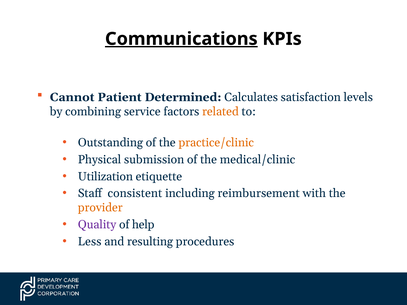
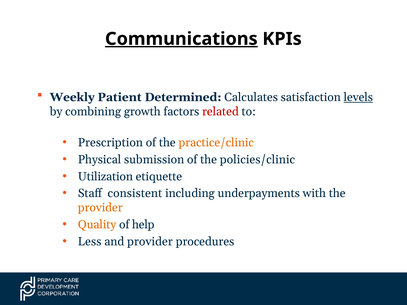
Cannot: Cannot -> Weekly
levels underline: none -> present
service: service -> growth
related colour: orange -> red
Outstanding: Outstanding -> Prescription
medical/clinic: medical/clinic -> policies/clinic
reimbursement: reimbursement -> underpayments
Quality colour: purple -> orange
and resulting: resulting -> provider
